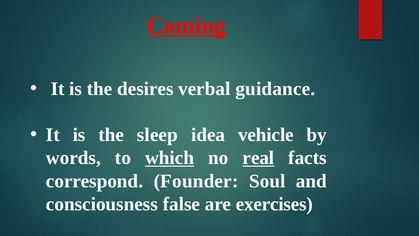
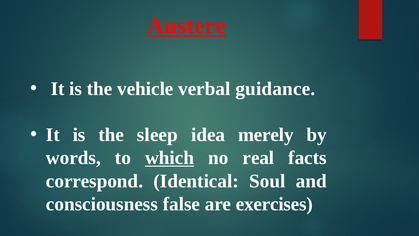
Coming: Coming -> Austere
desires: desires -> vehicle
vehicle: vehicle -> merely
real underline: present -> none
Founder: Founder -> Identical
